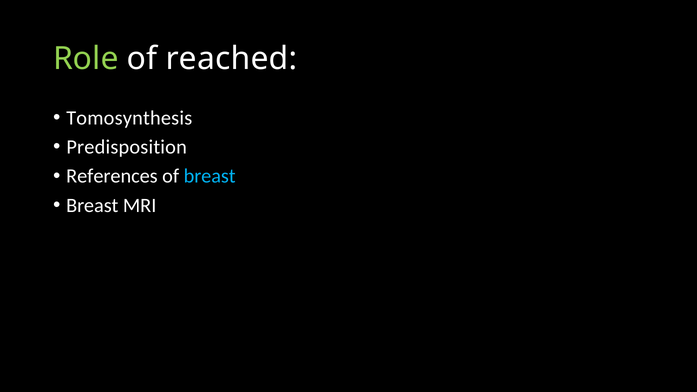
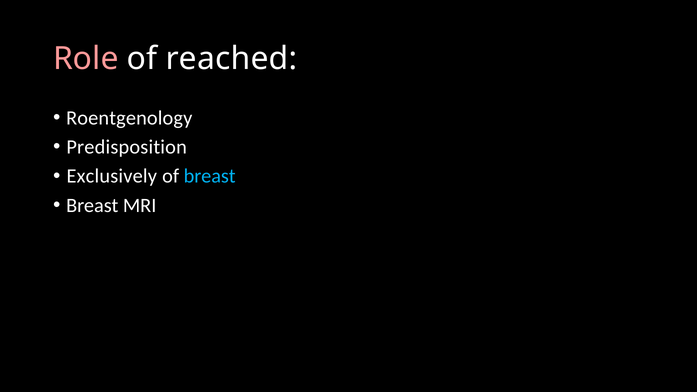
Role colour: light green -> pink
Tomosynthesis: Tomosynthesis -> Roentgenology
References: References -> Exclusively
